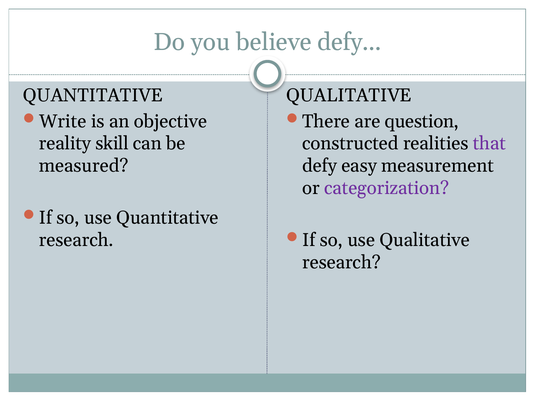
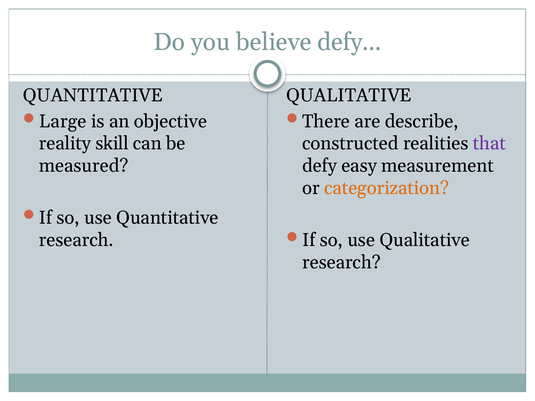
Write: Write -> Large
question: question -> describe
categorization colour: purple -> orange
